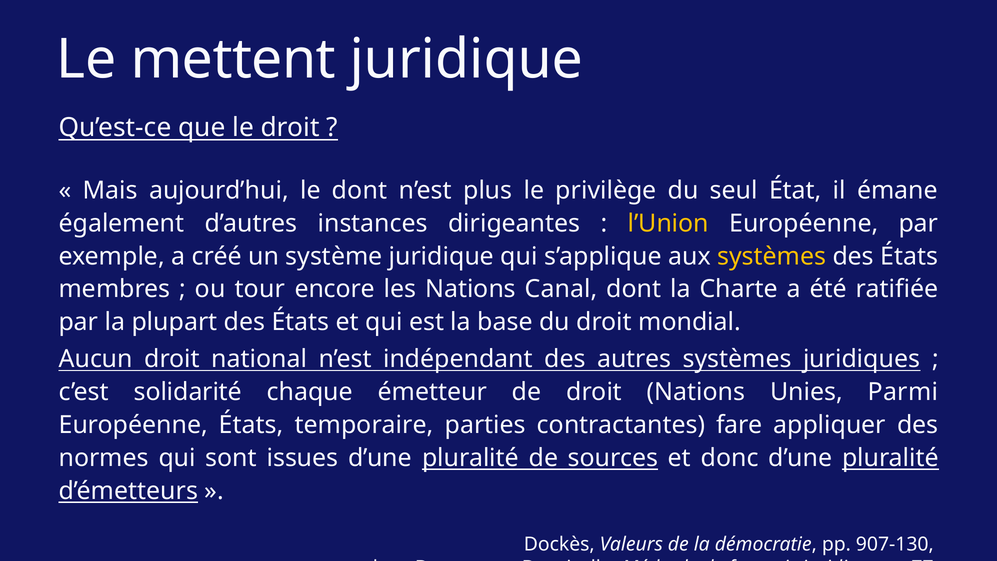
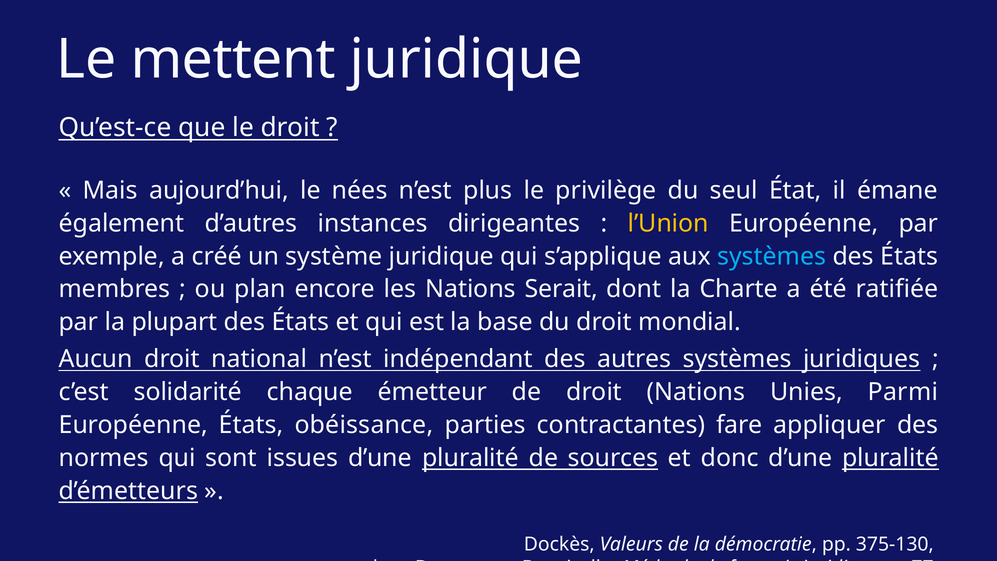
le dont: dont -> nées
systèmes at (772, 256) colour: yellow -> light blue
tour: tour -> plan
Canal: Canal -> Serait
temporaire: temporaire -> obéissance
907-130: 907-130 -> 375-130
